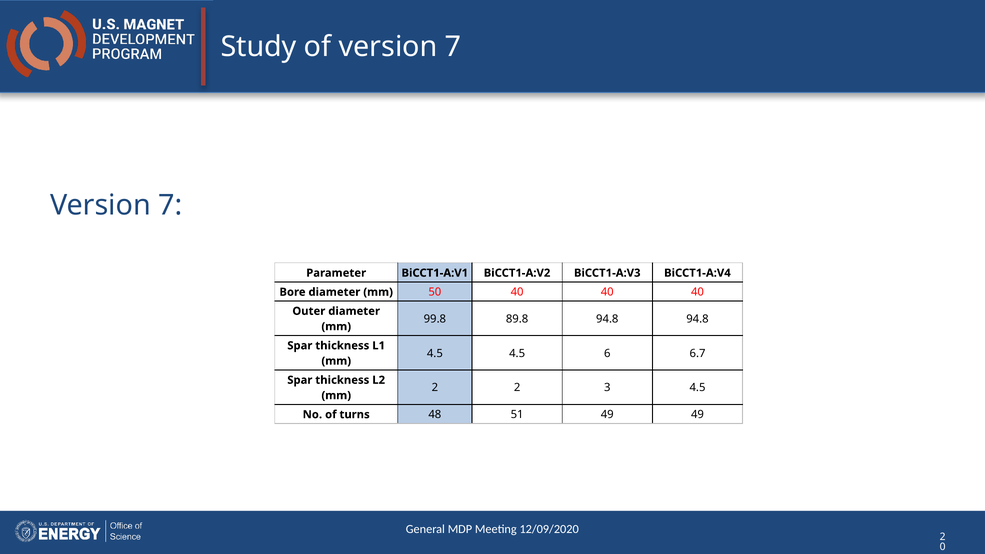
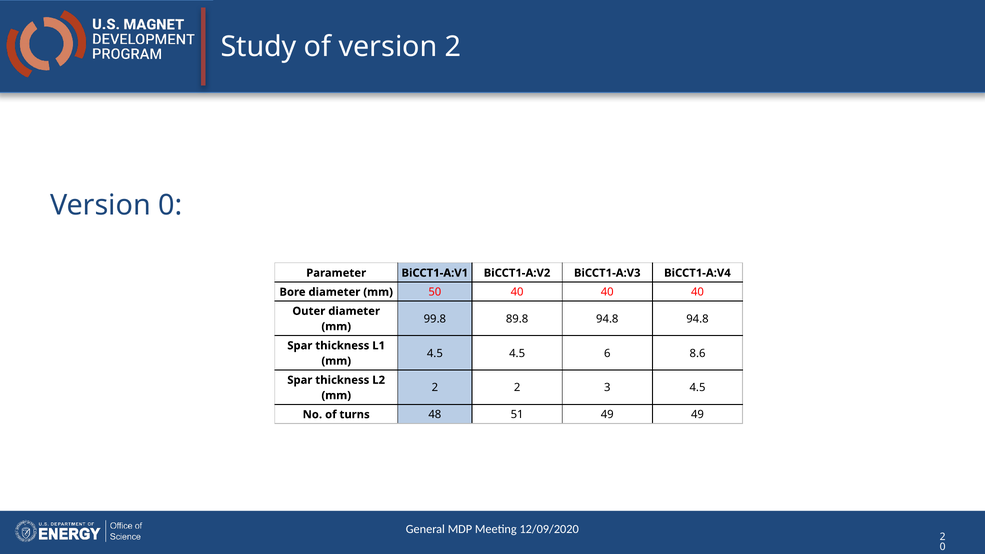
of version 7: 7 -> 2
7 at (170, 205): 7 -> 0
6.7: 6.7 -> 8.6
